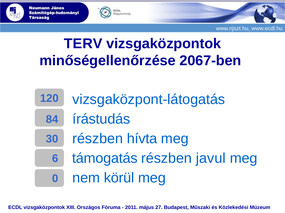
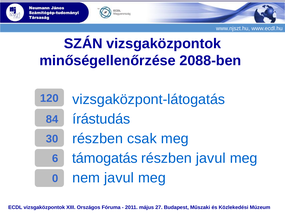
TERV: TERV -> SZÁN
2067-ben: 2067-ben -> 2088-ben
hívta: hívta -> csak
nem körül: körül -> javul
